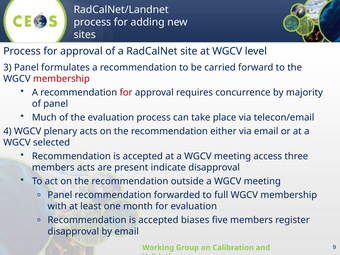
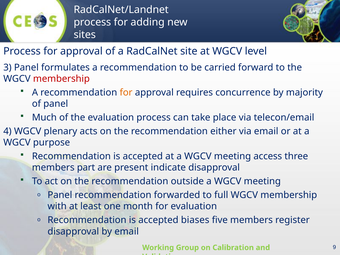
for at (126, 93) colour: red -> orange
selected: selected -> purpose
members acts: acts -> part
